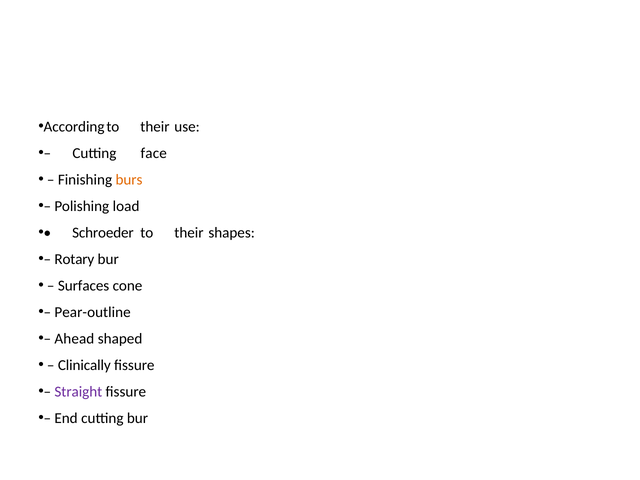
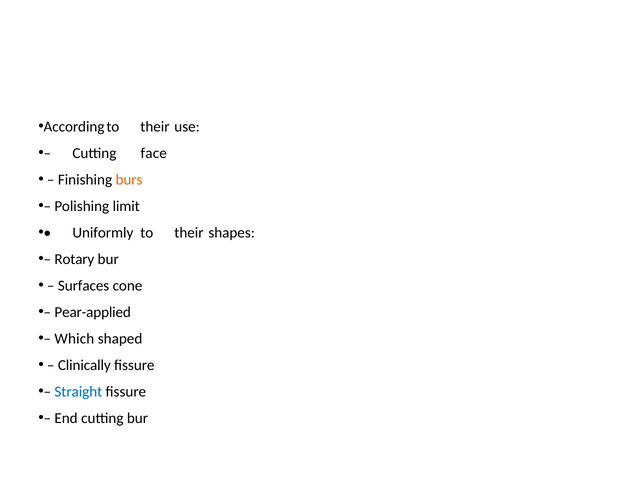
load: load -> limit
Schroeder: Schroeder -> Uniformly
Pear-outline: Pear-outline -> Pear-applied
Ahead: Ahead -> Which
Straight colour: purple -> blue
